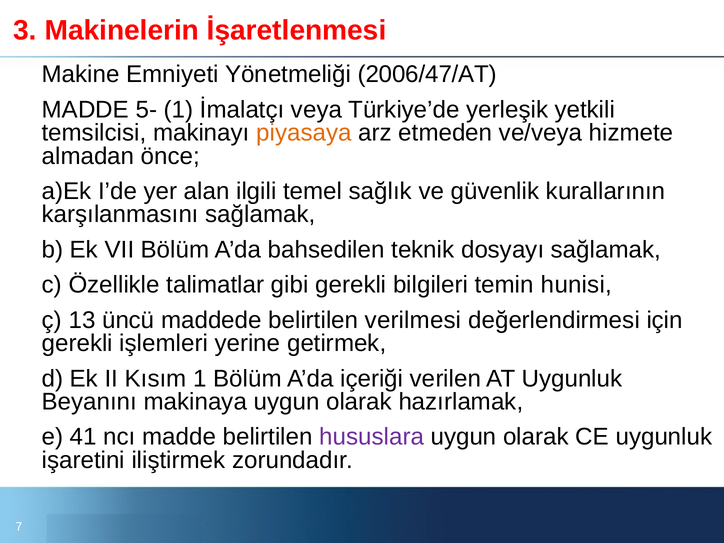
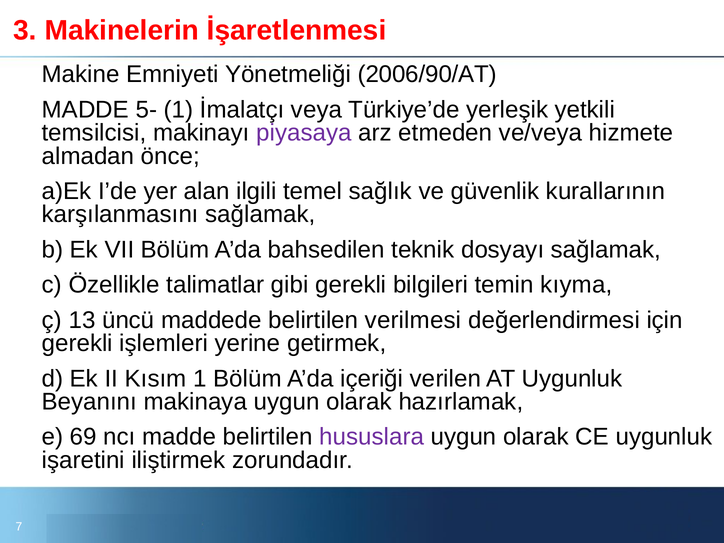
2006/47/AT: 2006/47/AT -> 2006/90/AT
piyasaya colour: orange -> purple
hunisi: hunisi -> kıyma
41: 41 -> 69
